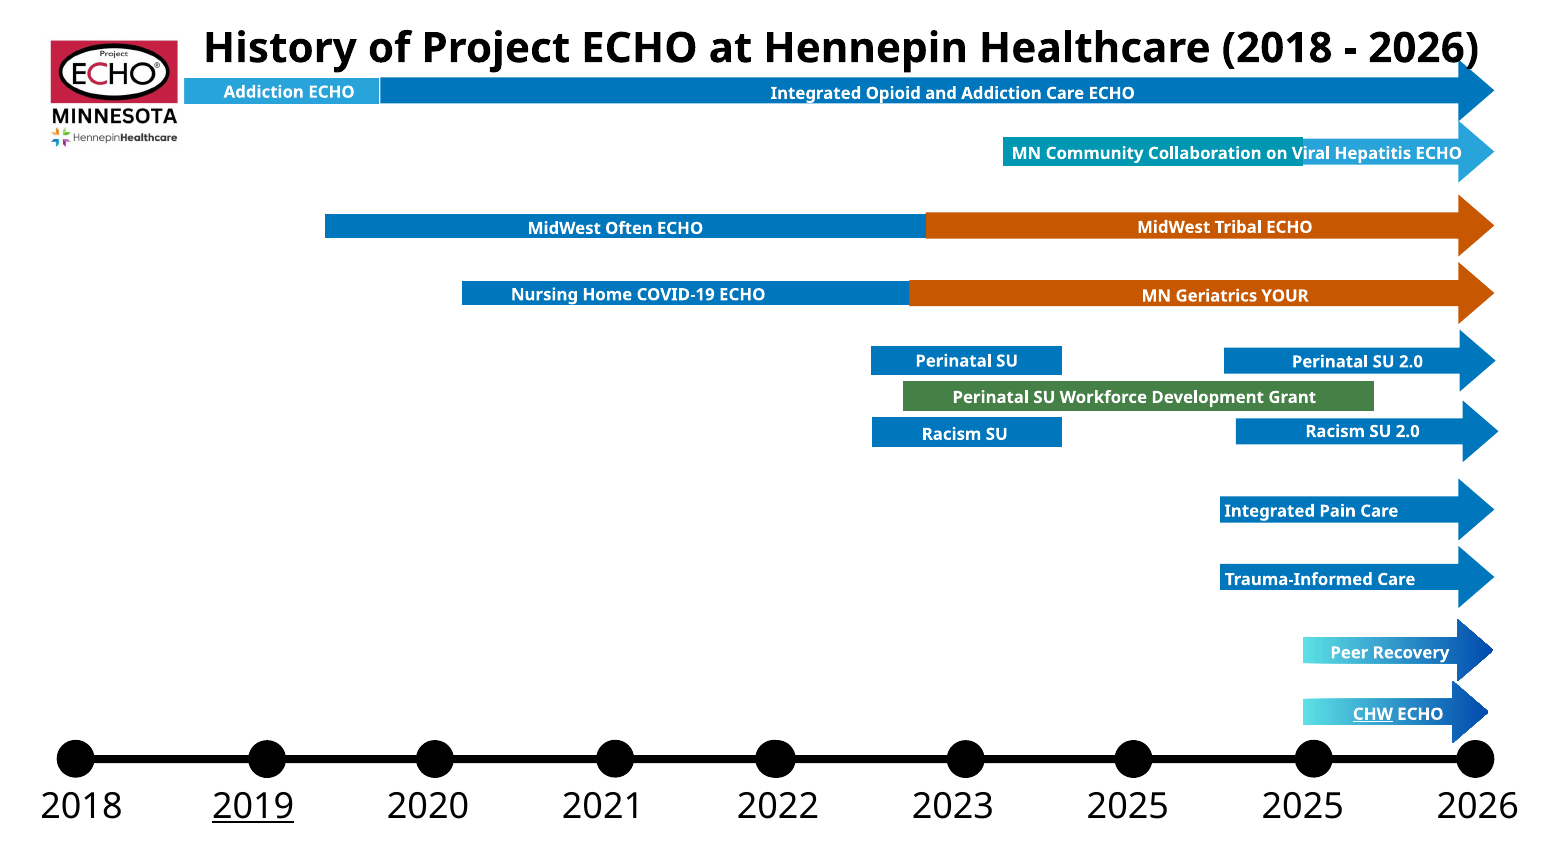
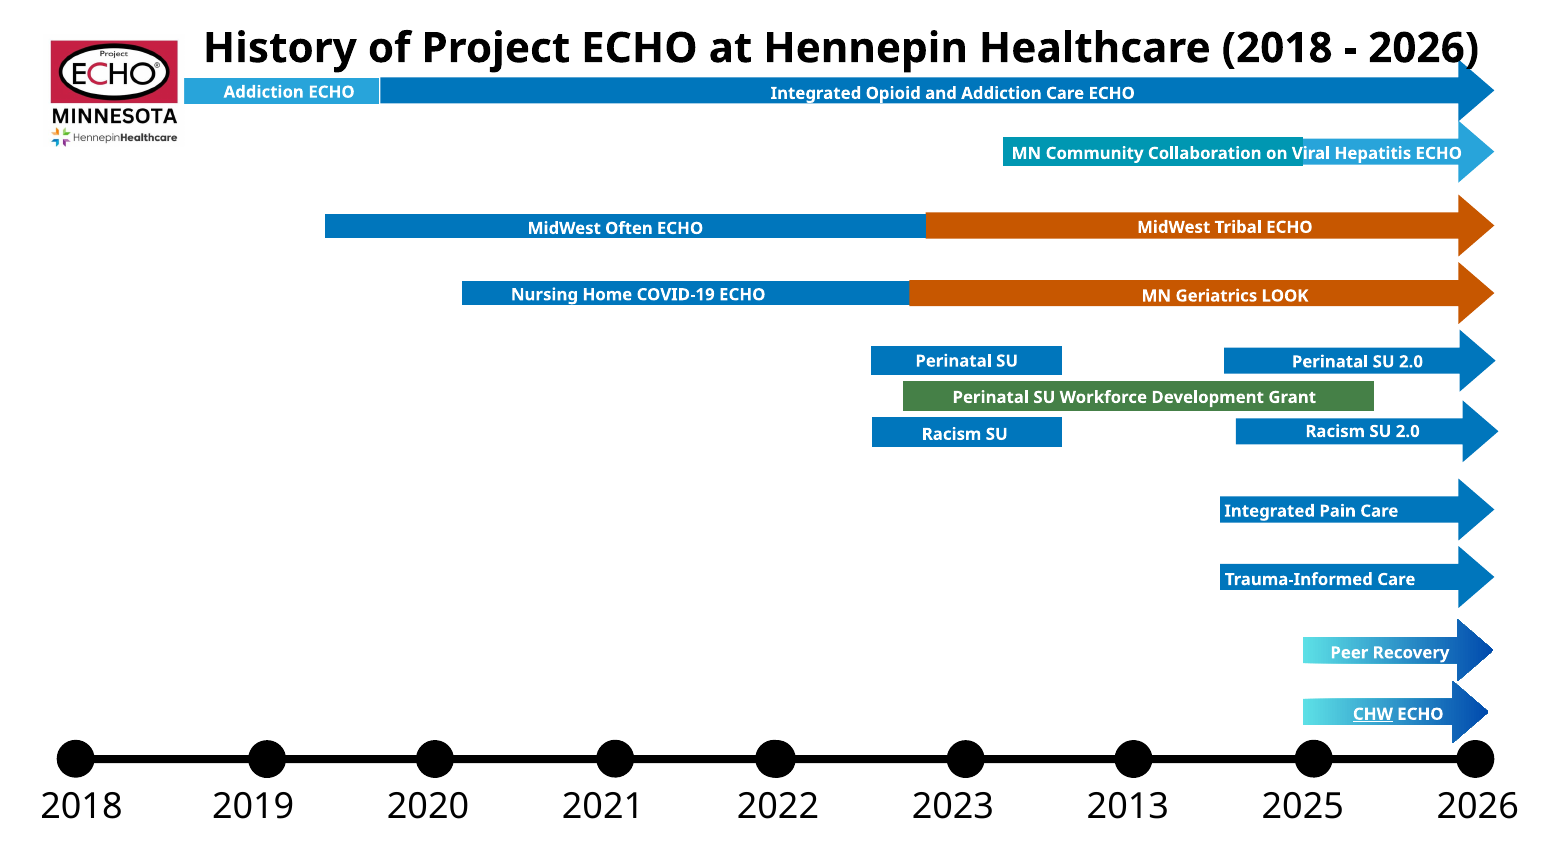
YOUR: YOUR -> LOOK
2019 underline: present -> none
2023 2025: 2025 -> 2013
